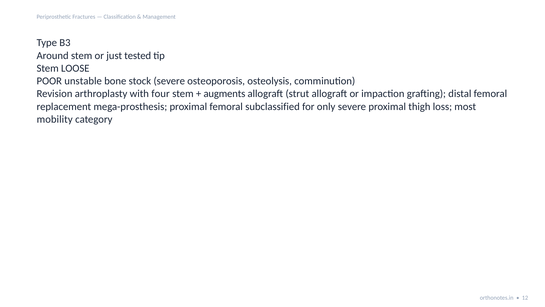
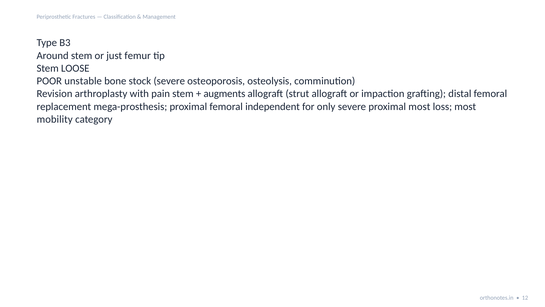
tested: tested -> femur
four: four -> pain
subclassified: subclassified -> independent
proximal thigh: thigh -> most
